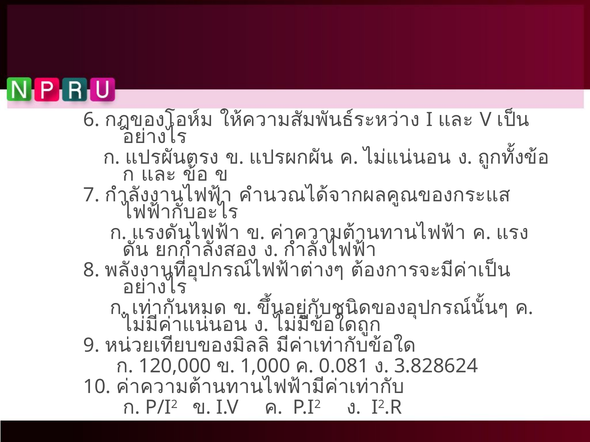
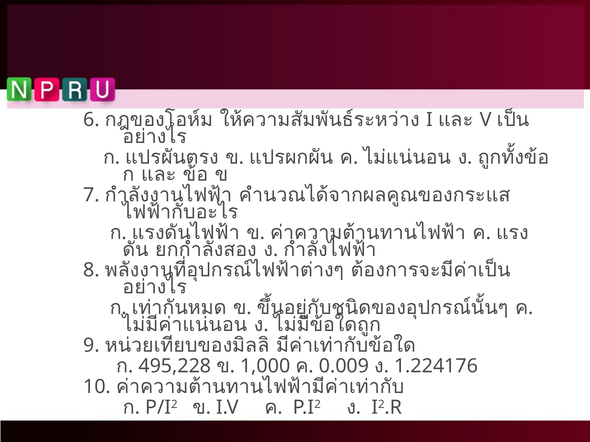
120,000: 120,000 -> 495,228
0.081: 0.081 -> 0.009
3.828624: 3.828624 -> 1.224176
